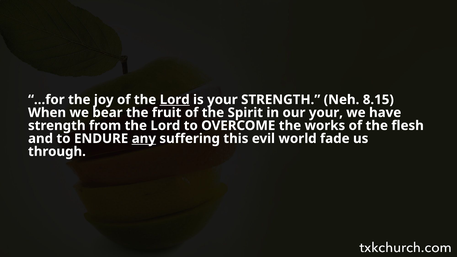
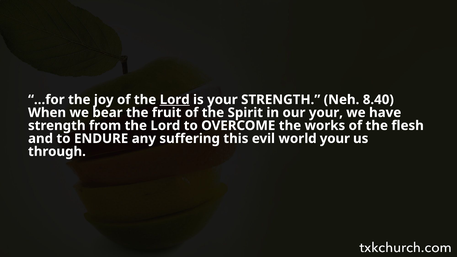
8.15: 8.15 -> 8.40
any underline: present -> none
world fade: fade -> your
